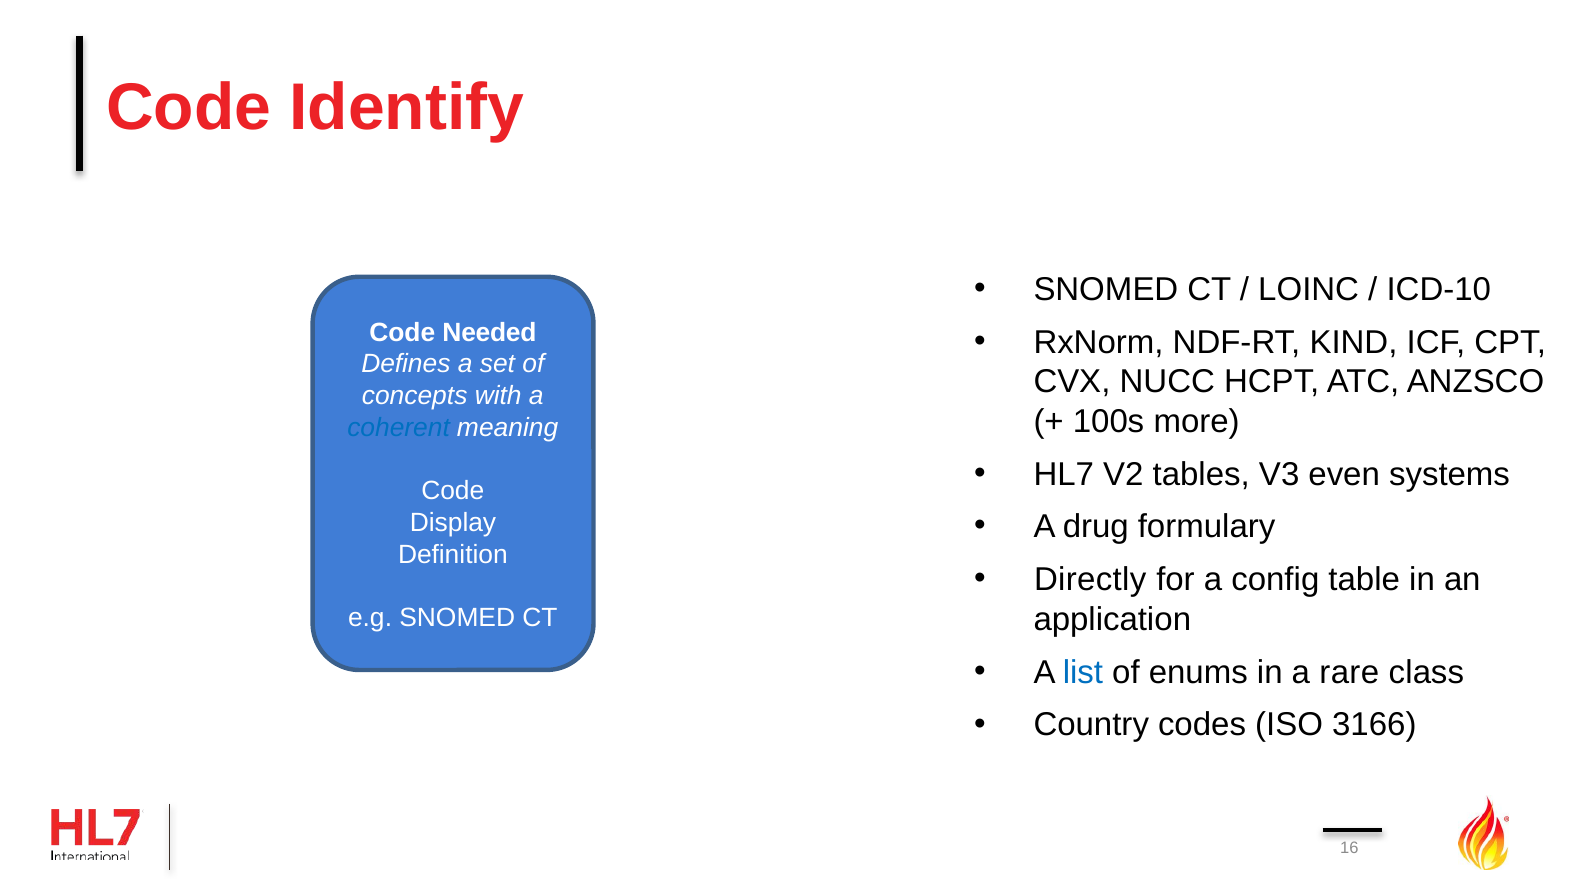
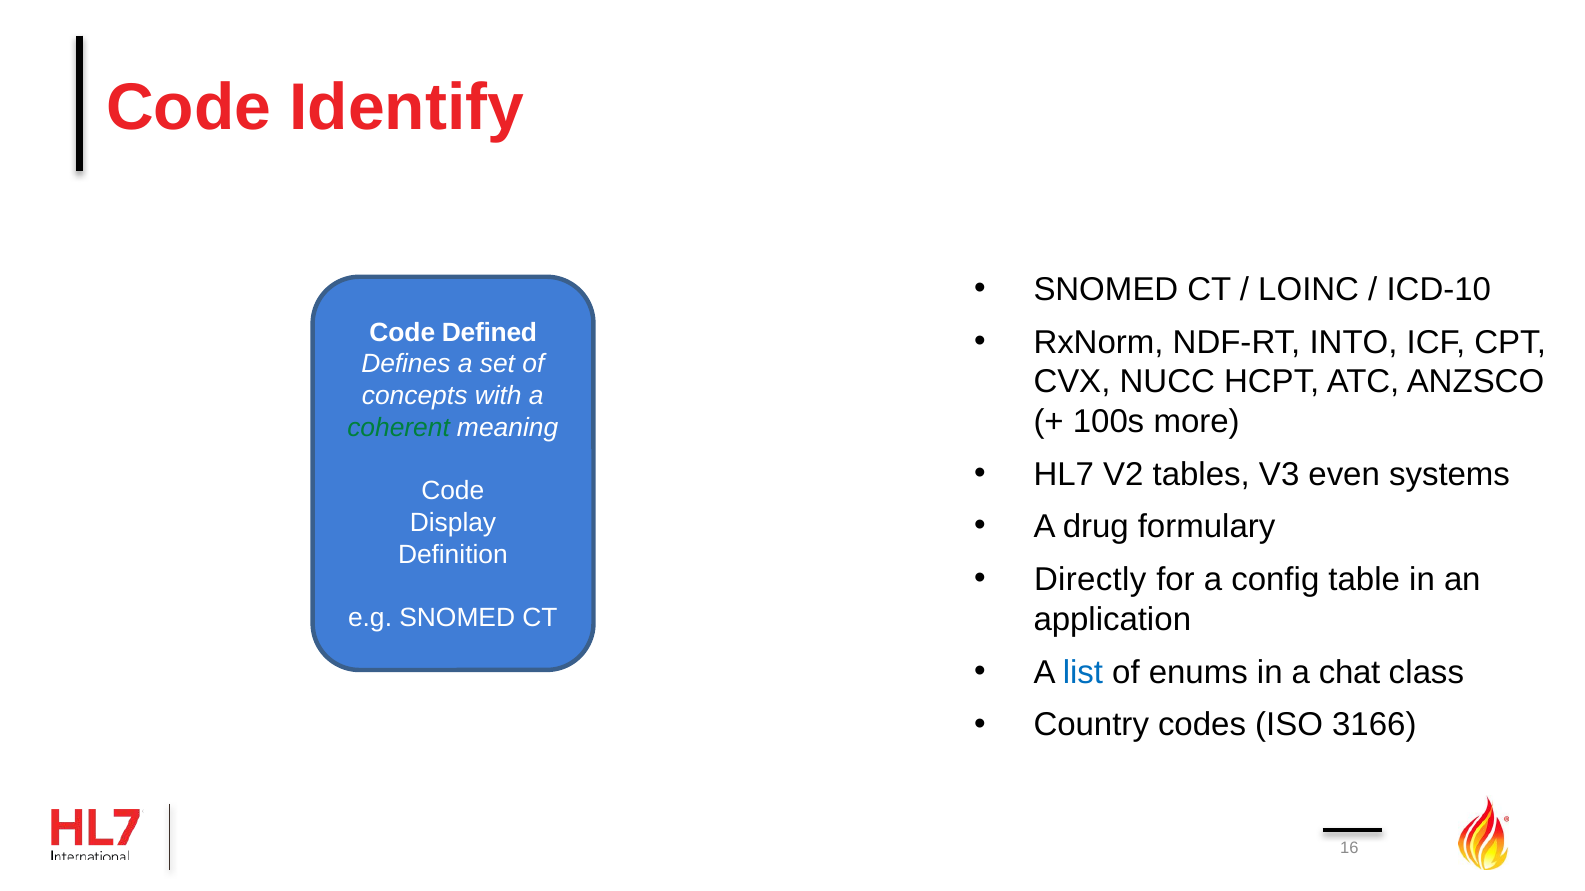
Needed: Needed -> Defined
KIND: KIND -> INTO
coherent colour: blue -> green
rare: rare -> chat
